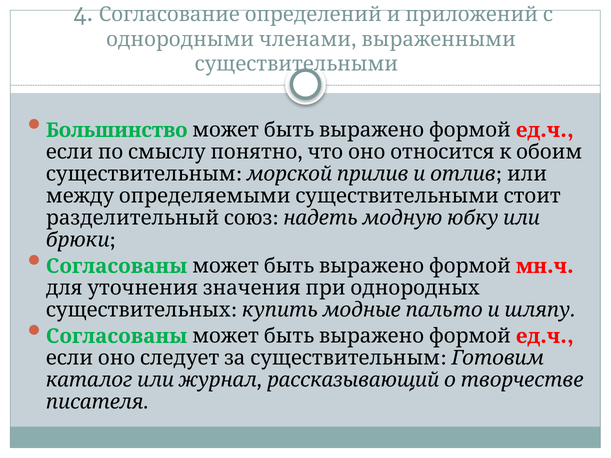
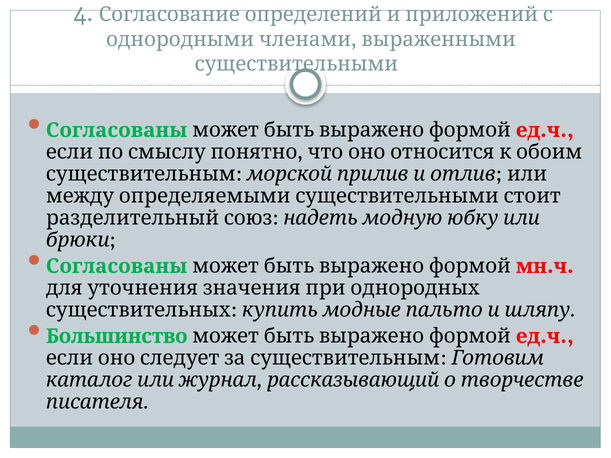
Большинство at (117, 130): Большинство -> Согласованы
Согласованы at (117, 336): Согласованы -> Большинство
